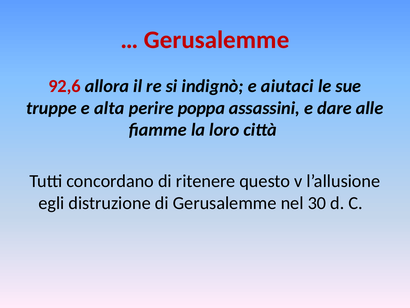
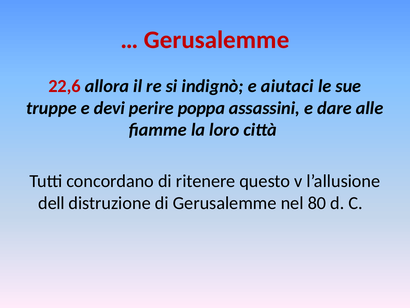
92,6: 92,6 -> 22,6
alta: alta -> devi
egli: egli -> dell
30: 30 -> 80
